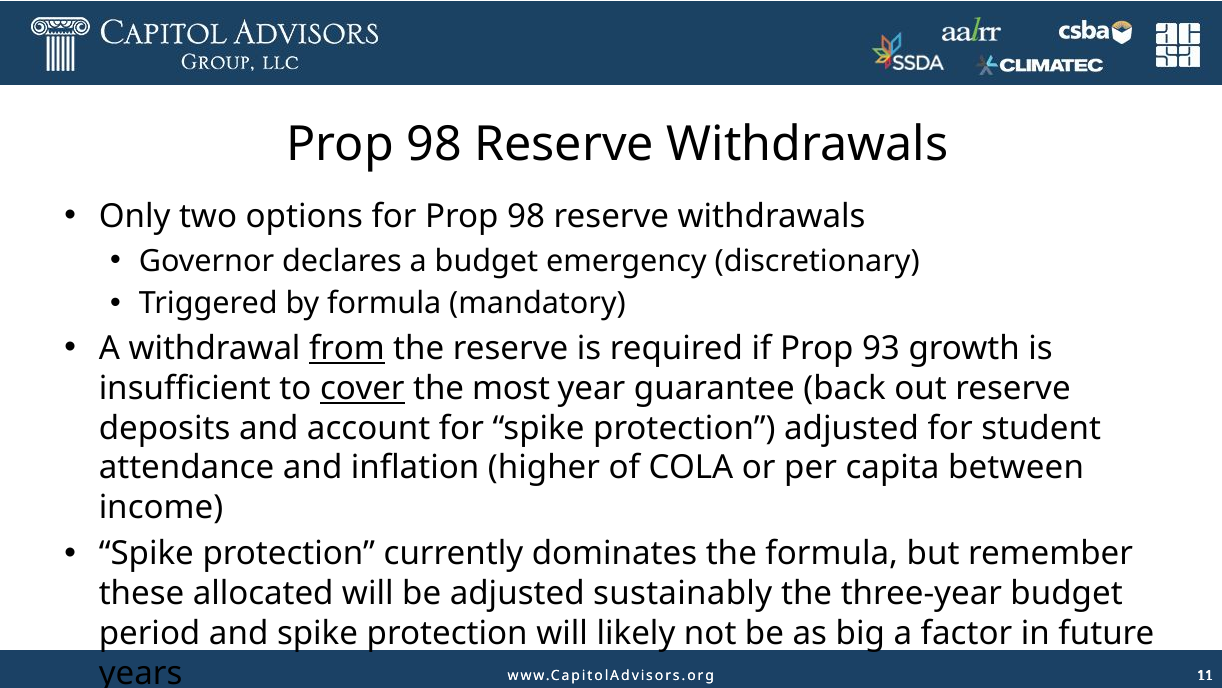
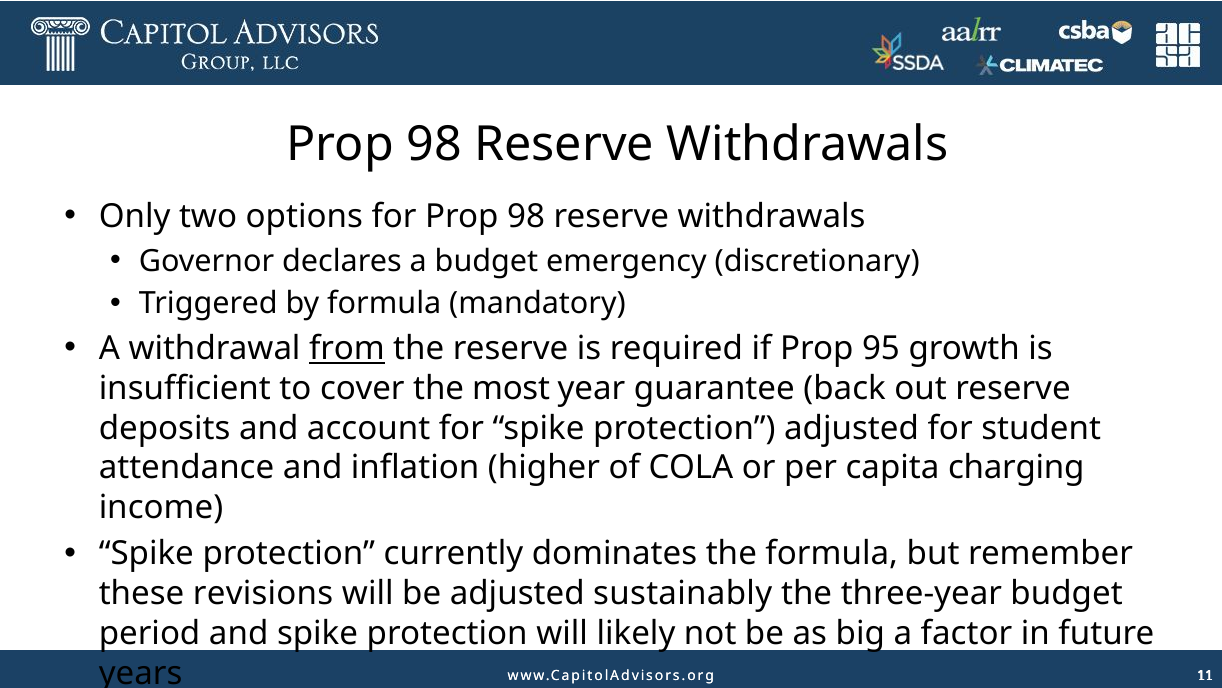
93: 93 -> 95
cover underline: present -> none
between: between -> charging
allocated: allocated -> revisions
